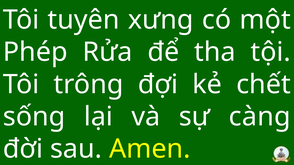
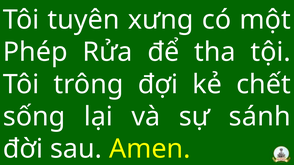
càng: càng -> sánh
